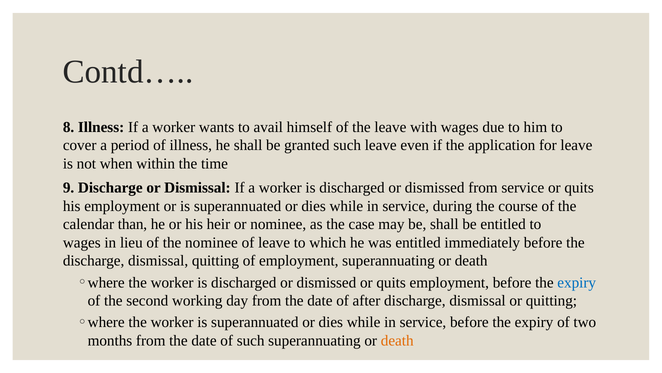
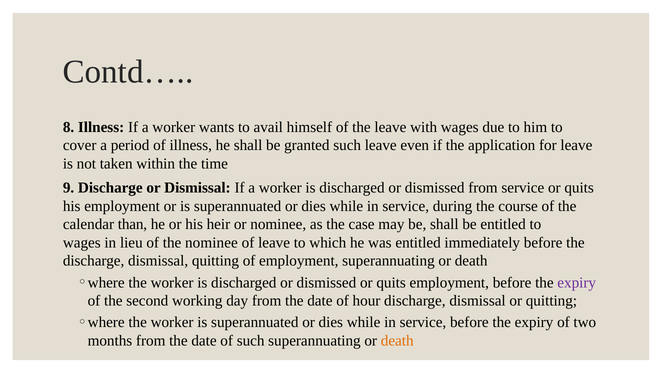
when: when -> taken
expiry at (577, 282) colour: blue -> purple
after: after -> hour
